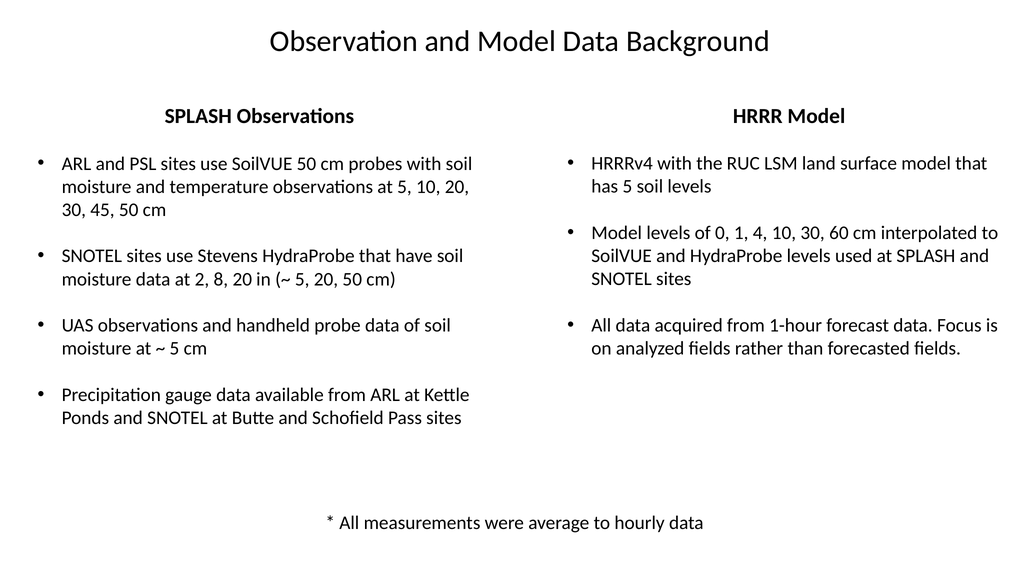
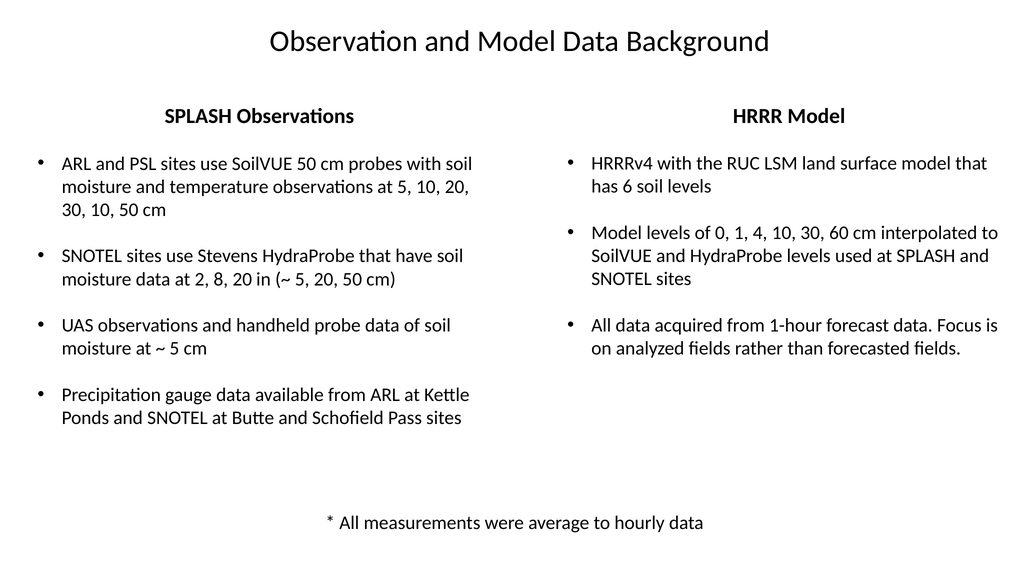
has 5: 5 -> 6
30 45: 45 -> 10
